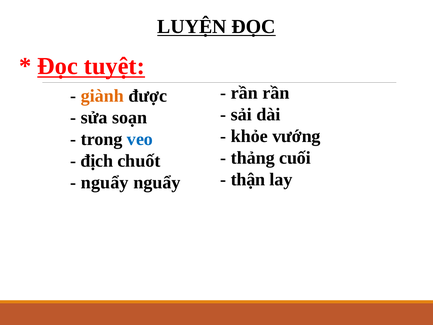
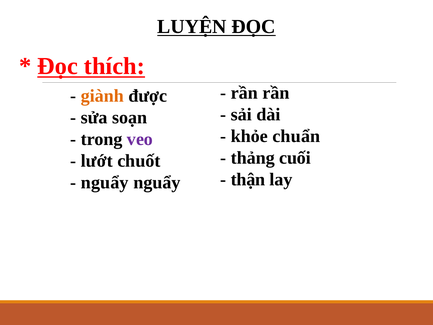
tuyệt: tuyệt -> thích
vướng: vướng -> chuẩn
veo colour: blue -> purple
địch: địch -> lướt
